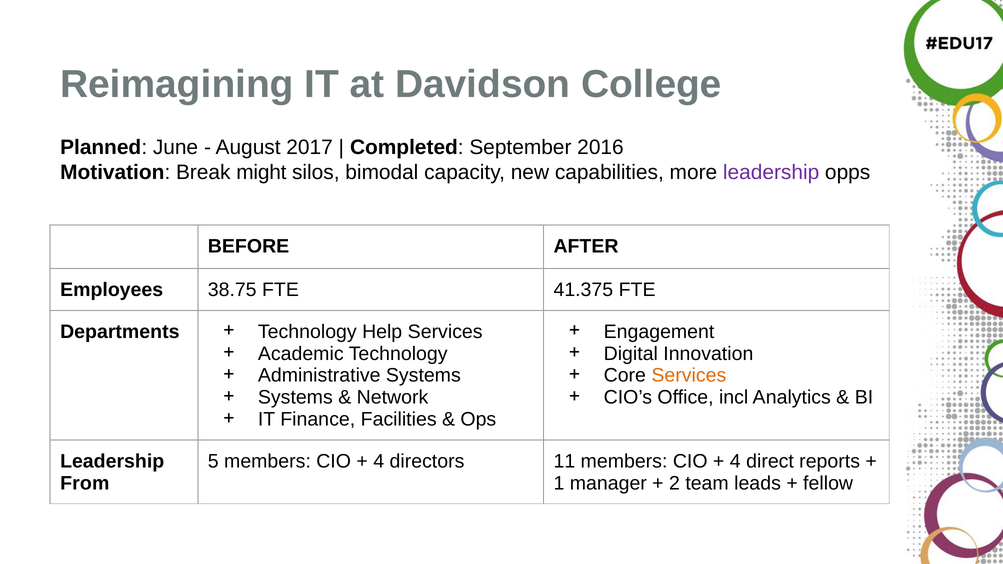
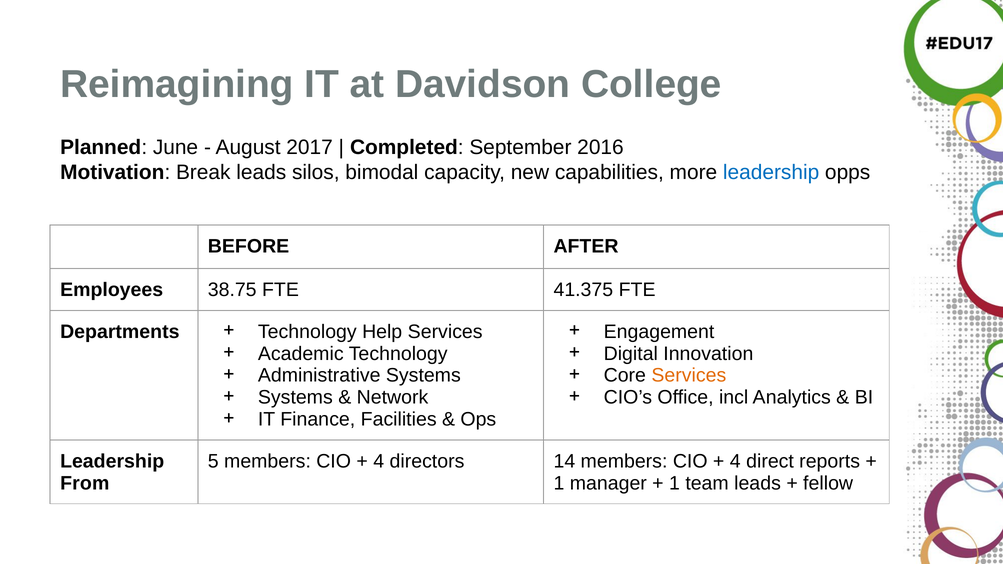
Break might: might -> leads
leadership at (771, 172) colour: purple -> blue
11: 11 -> 14
2 at (674, 483): 2 -> 1
